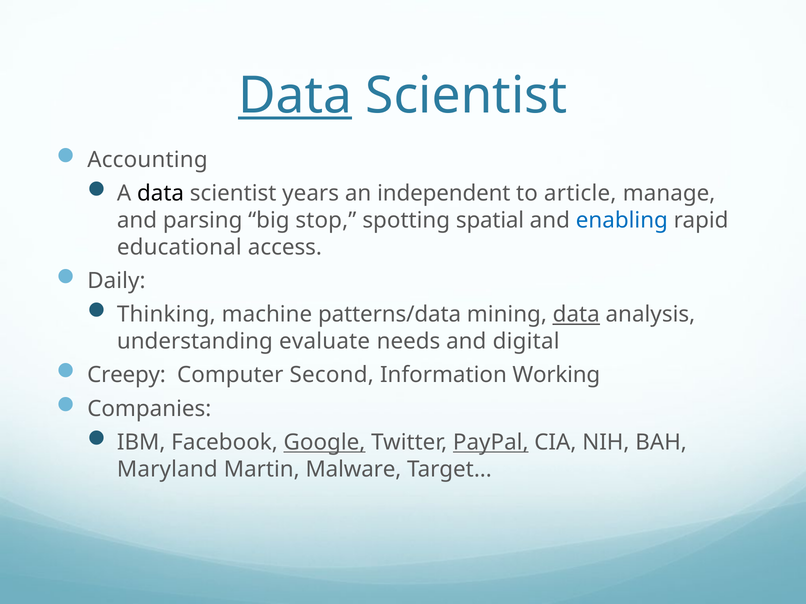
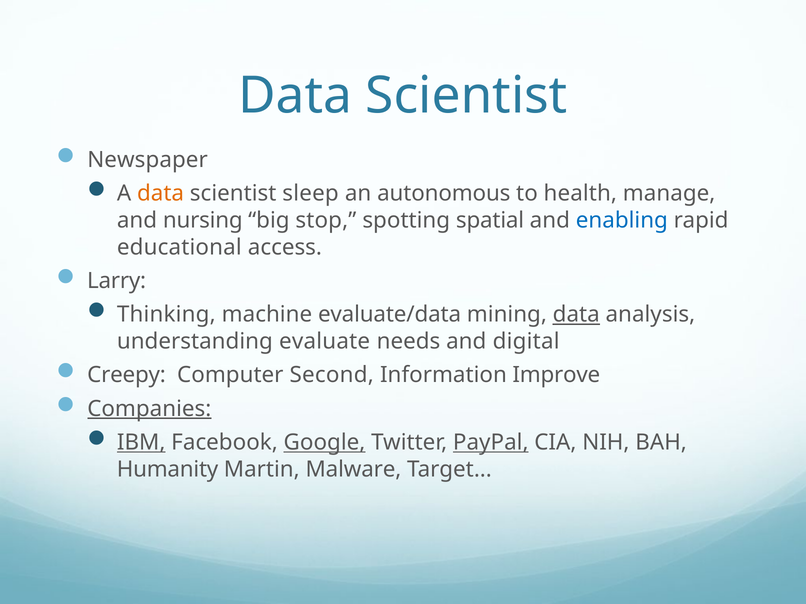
Data at (295, 96) underline: present -> none
Accounting: Accounting -> Newspaper
data at (161, 194) colour: black -> orange
years: years -> sleep
independent: independent -> autonomous
article: article -> health
parsing: parsing -> nursing
Daily: Daily -> Larry
patterns/data: patterns/data -> evaluate/data
Working: Working -> Improve
Companies underline: none -> present
IBM underline: none -> present
Maryland: Maryland -> Humanity
